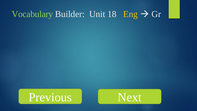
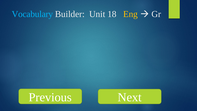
Vocabulary colour: light green -> light blue
